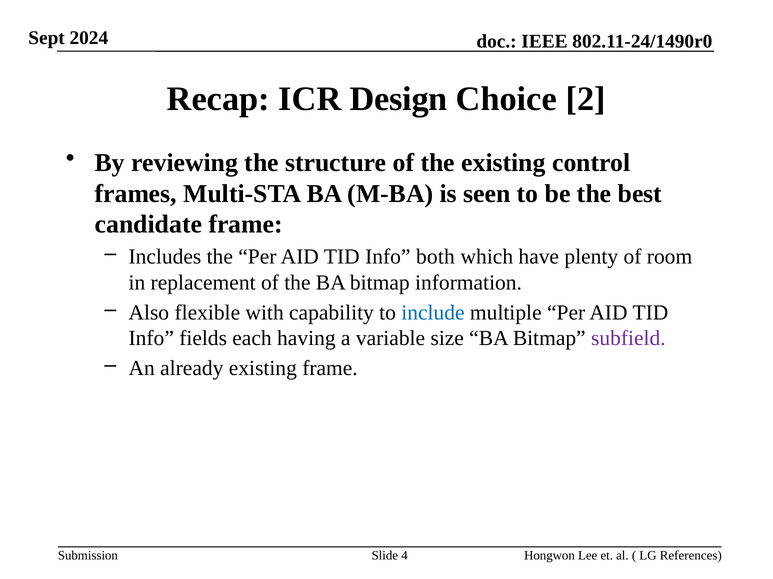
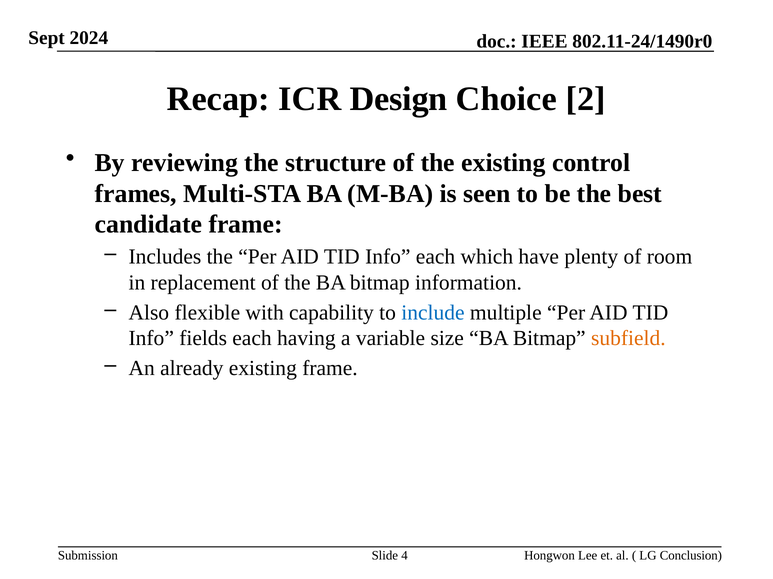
Info both: both -> each
subfield colour: purple -> orange
References: References -> Conclusion
